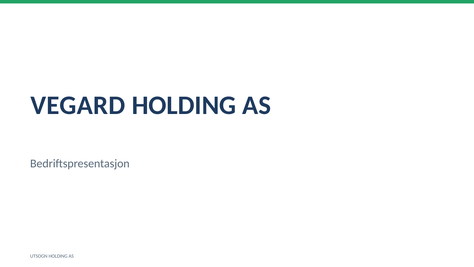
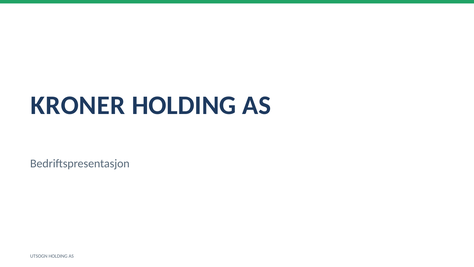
VEGARD: VEGARD -> KRONER
